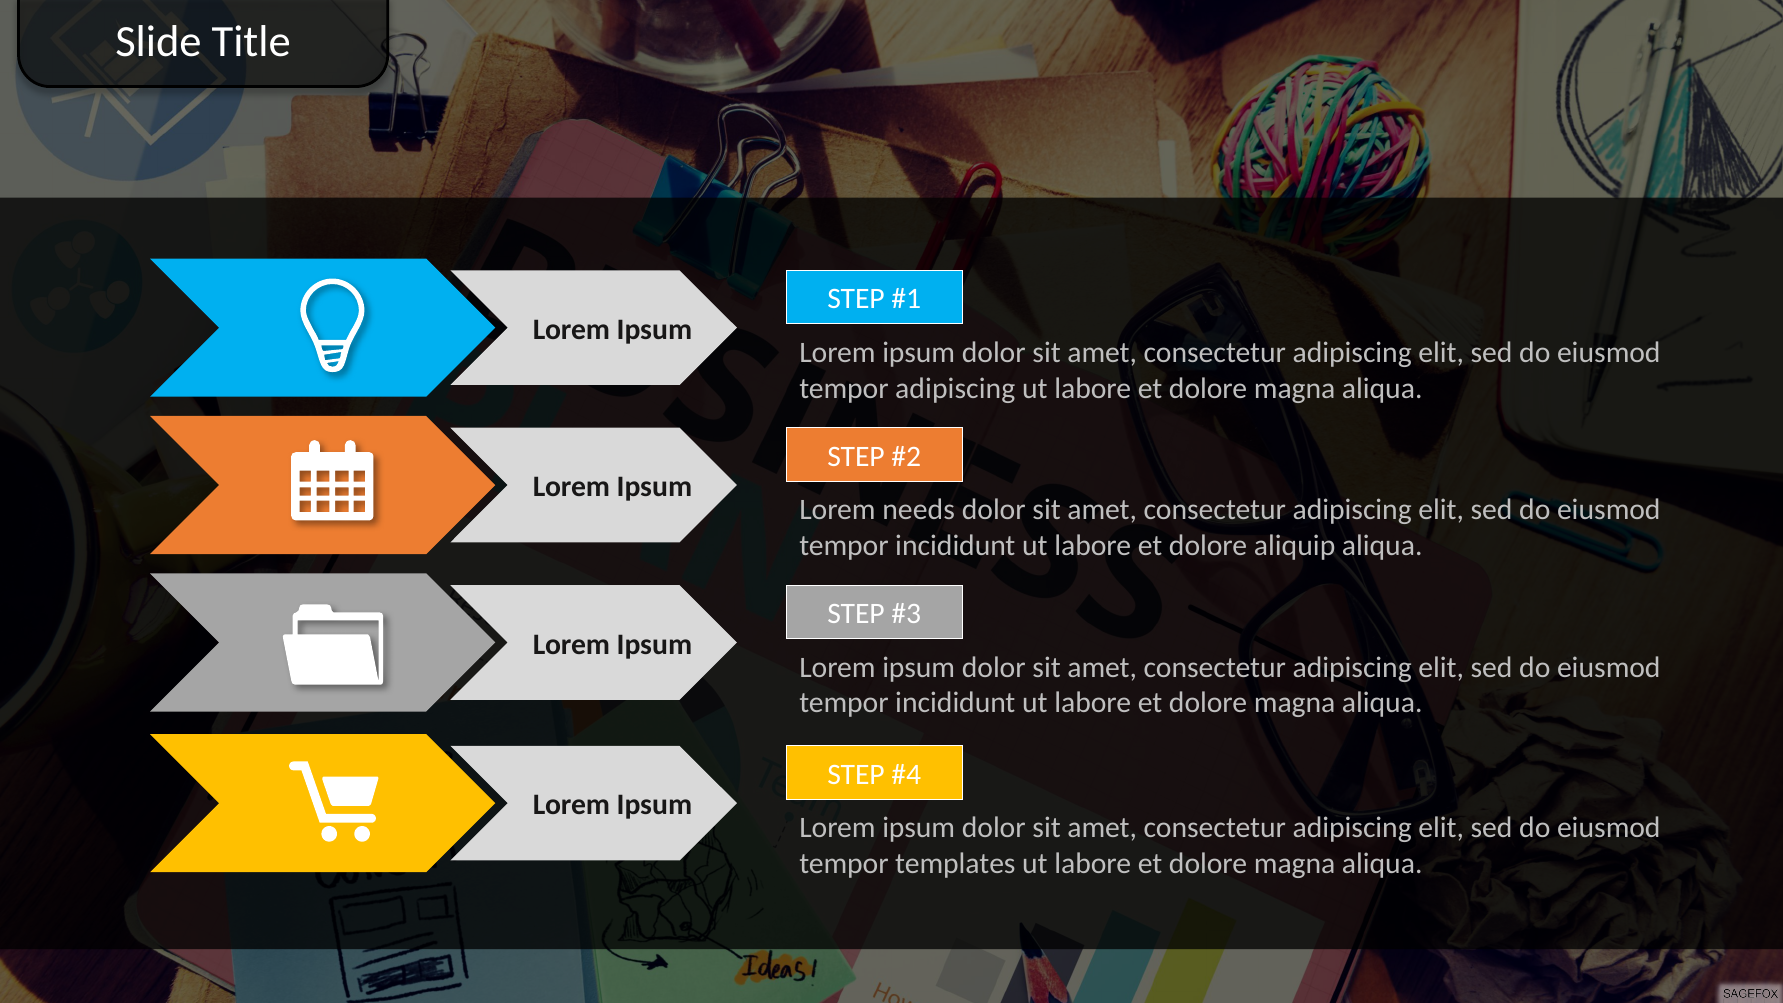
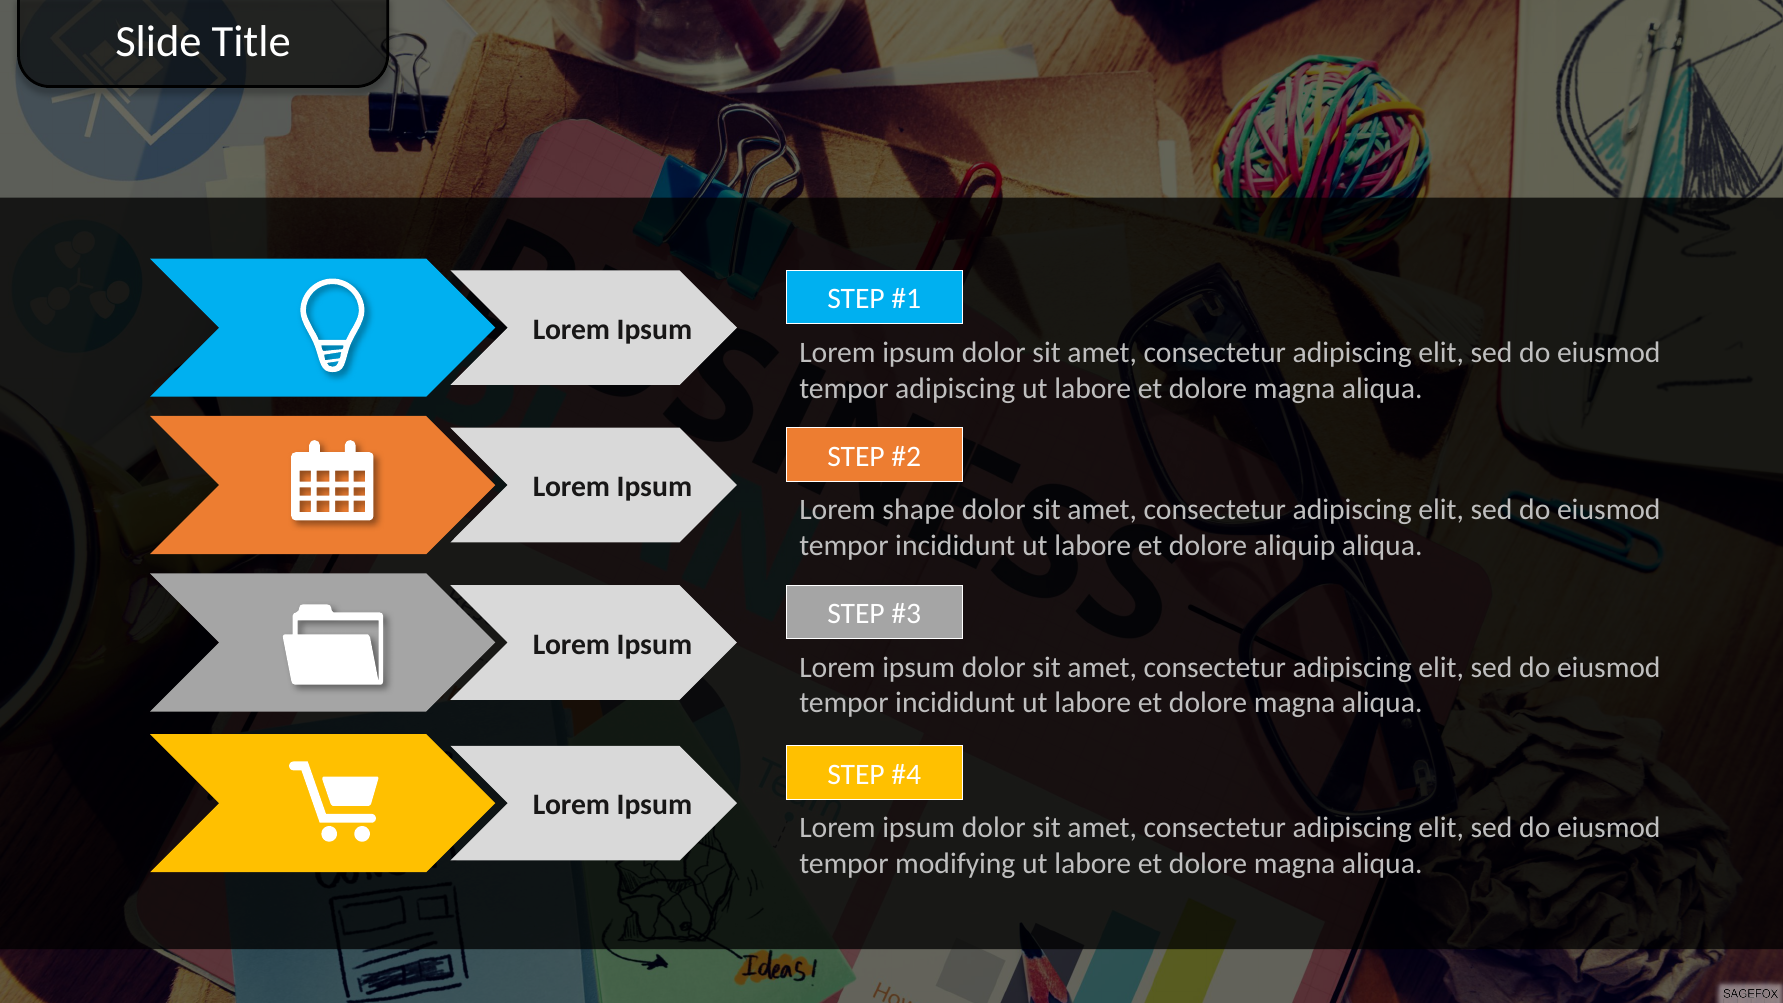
needs: needs -> shape
templates: templates -> modifying
